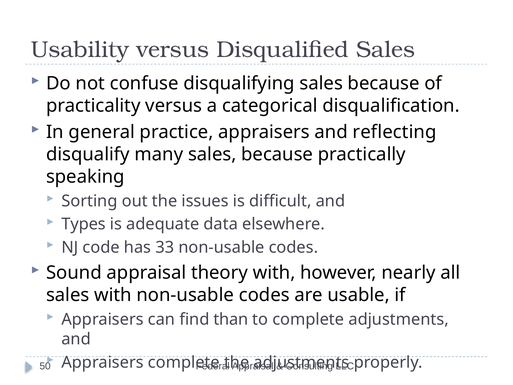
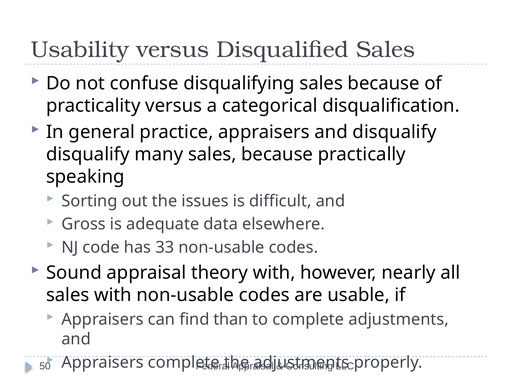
and reflecting: reflecting -> disqualify
Types: Types -> Gross
